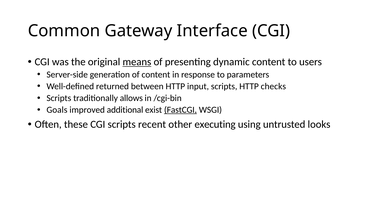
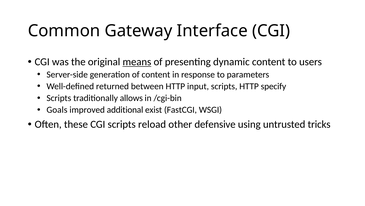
checks: checks -> specify
FastCGI underline: present -> none
recent: recent -> reload
executing: executing -> defensive
looks: looks -> tricks
